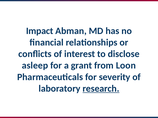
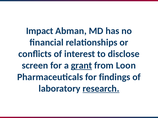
asleep: asleep -> screen
grant underline: none -> present
severity: severity -> findings
